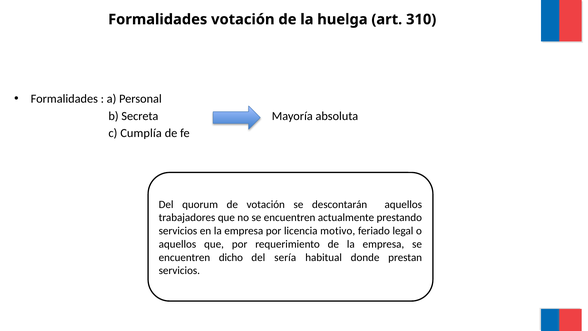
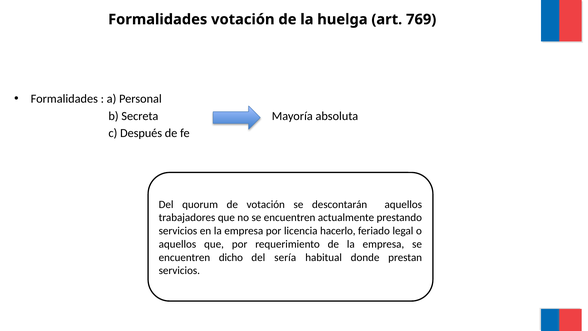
310: 310 -> 769
Cumplía: Cumplía -> Después
motivo: motivo -> hacerlo
